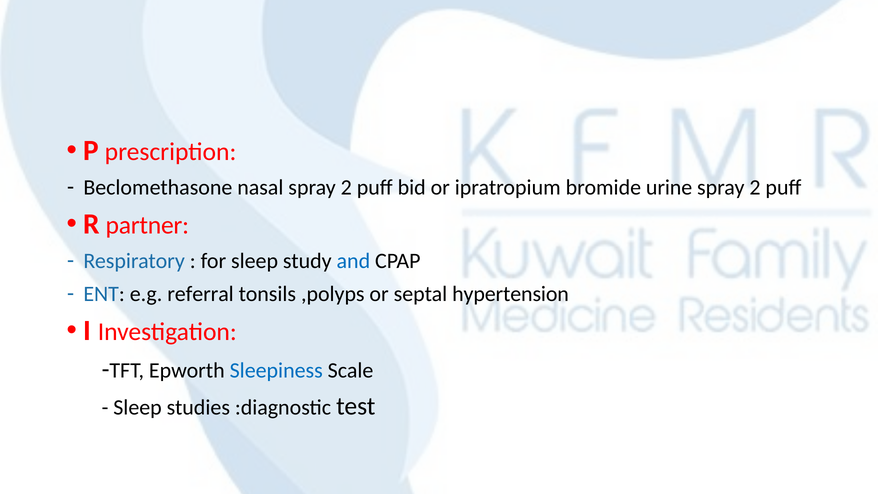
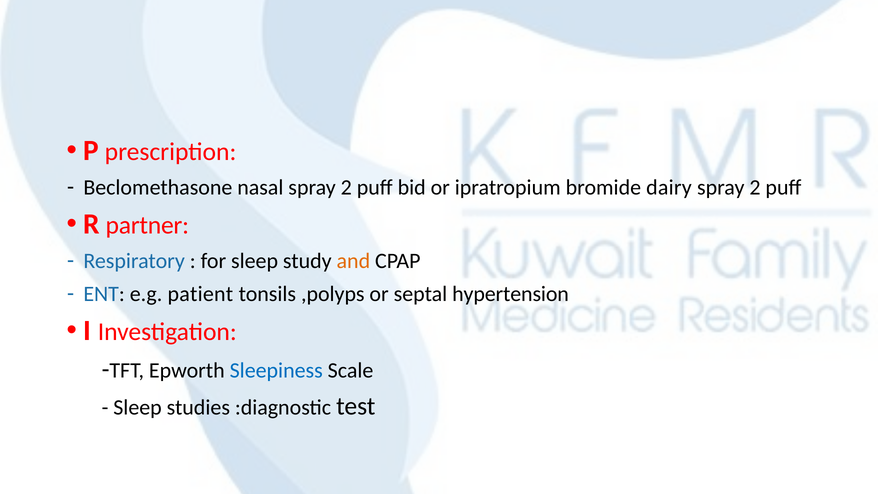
urine: urine -> dairy
and colour: blue -> orange
referral: referral -> patient
